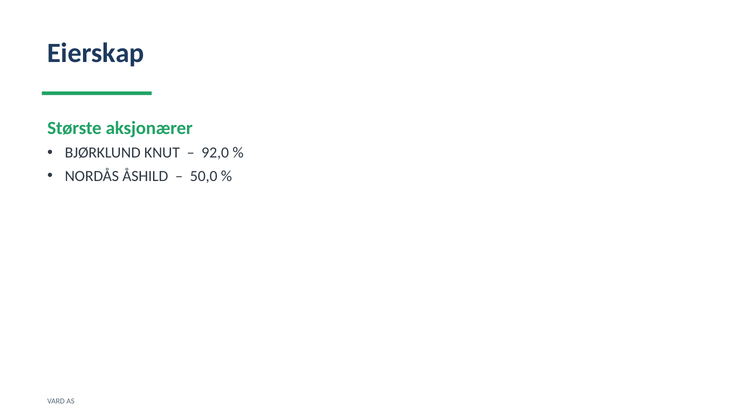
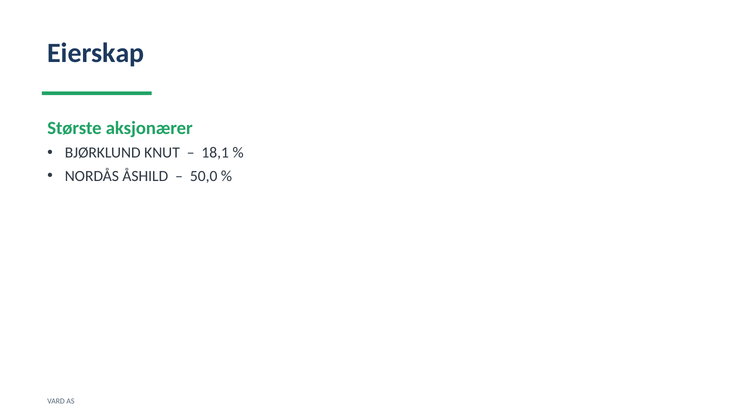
92,0: 92,0 -> 18,1
